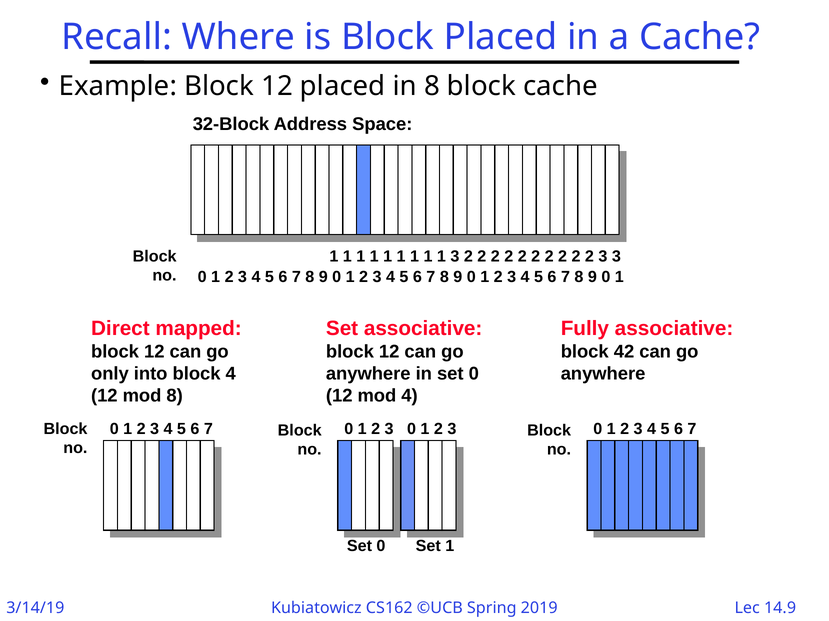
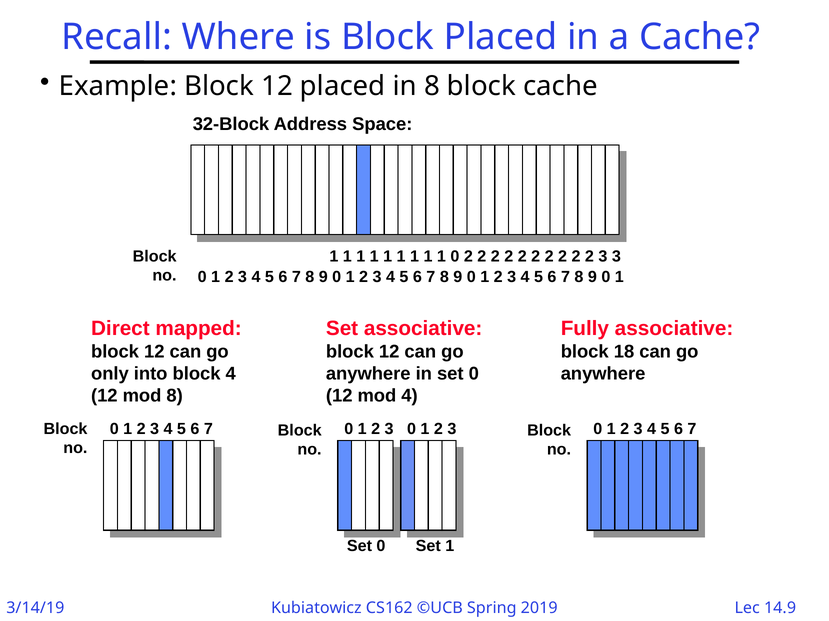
1 3: 3 -> 0
42: 42 -> 18
